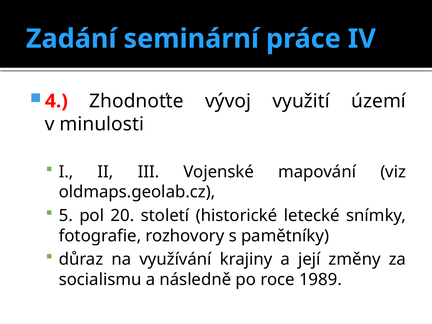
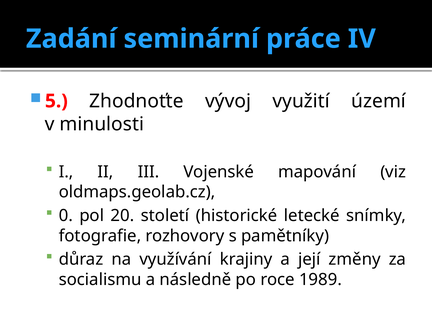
4: 4 -> 5
5: 5 -> 0
